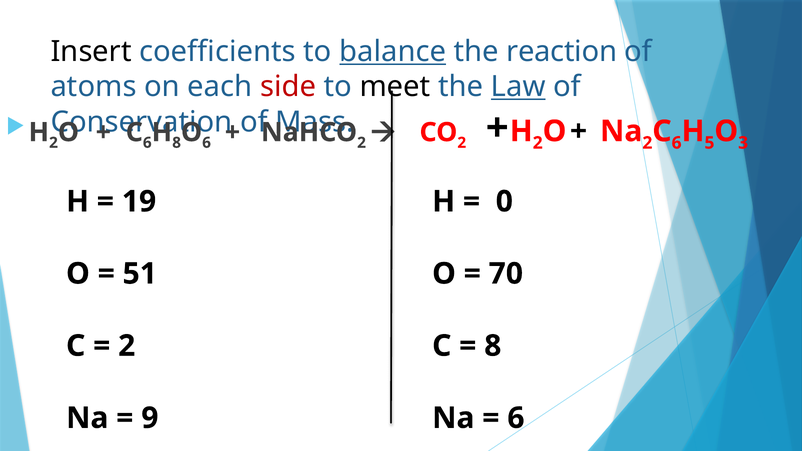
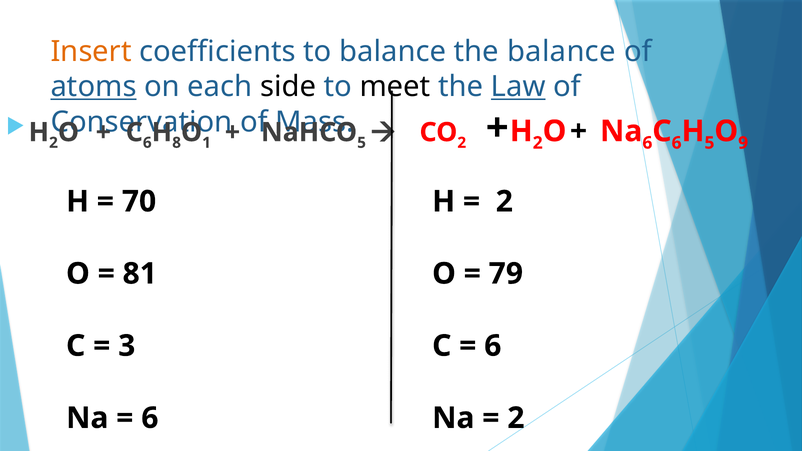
Insert colour: black -> orange
balance at (393, 52) underline: present -> none
the reaction: reaction -> balance
atoms underline: none -> present
side colour: red -> black
6 at (207, 143): 6 -> 1
2 at (362, 143): 2 -> 5
Na 2: 2 -> 6
3: 3 -> 9
19: 19 -> 70
0 at (504, 202): 0 -> 2
51: 51 -> 81
70: 70 -> 79
2 at (127, 346): 2 -> 3
8 at (493, 346): 8 -> 6
9 at (150, 418): 9 -> 6
6 at (516, 418): 6 -> 2
